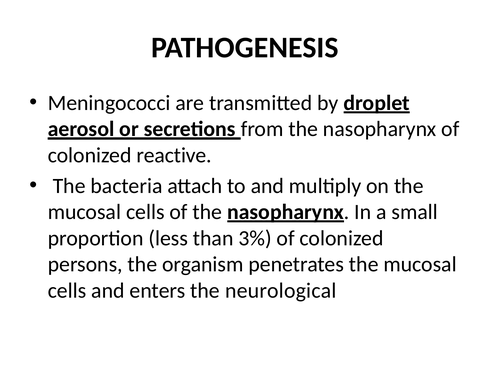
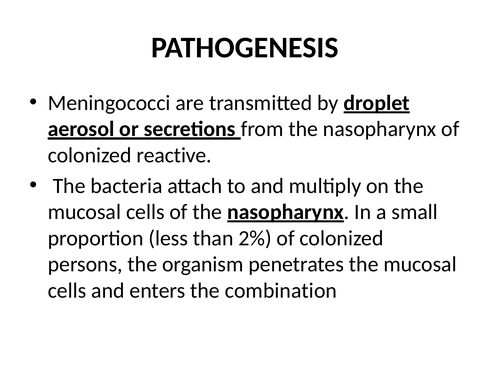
3%: 3% -> 2%
neurological: neurological -> combination
